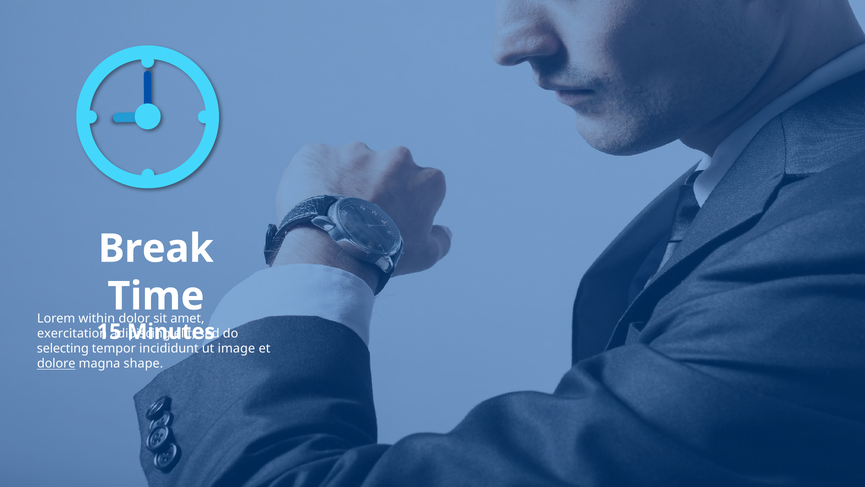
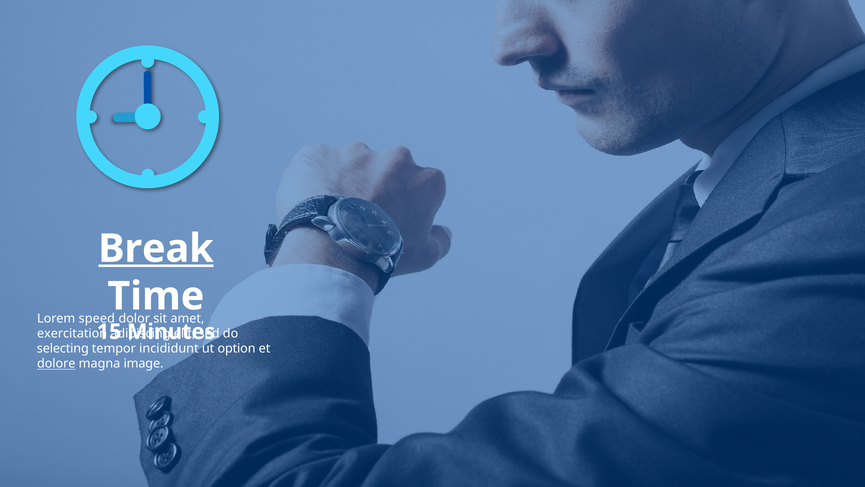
Break underline: none -> present
within: within -> speed
image: image -> option
shape: shape -> image
